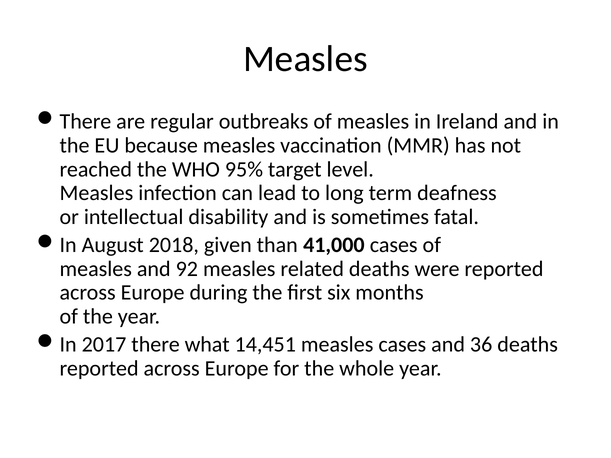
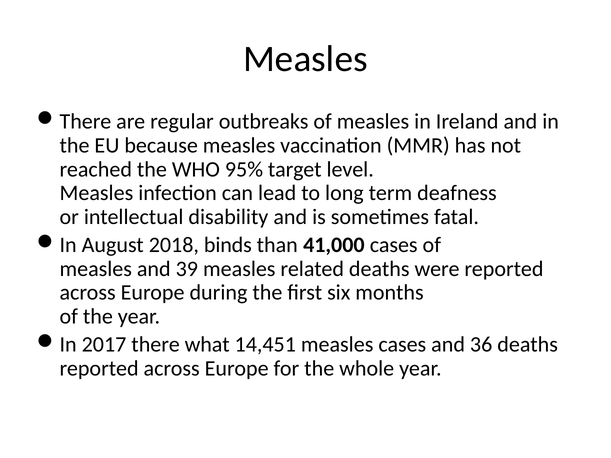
given: given -> binds
92: 92 -> 39
